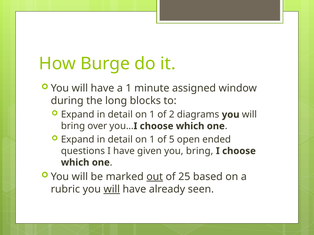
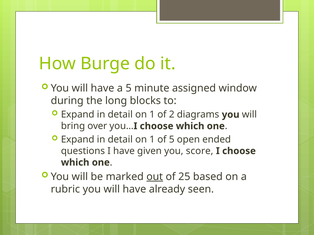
a 1: 1 -> 5
you bring: bring -> score
will at (112, 190) underline: present -> none
